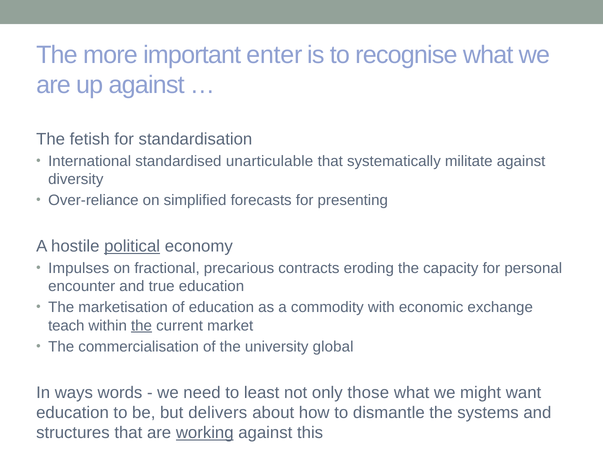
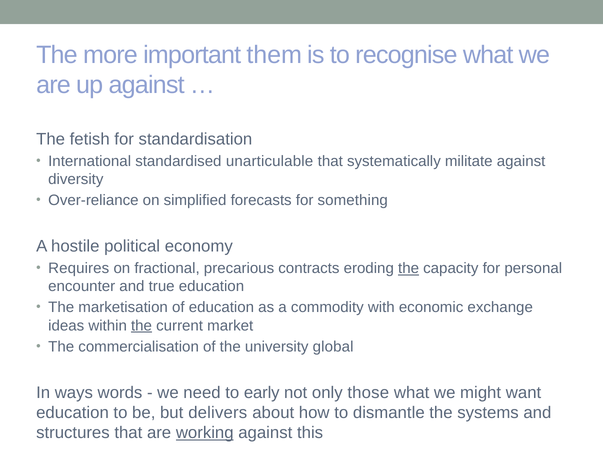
enter: enter -> them
presenting: presenting -> something
political underline: present -> none
Impulses: Impulses -> Requires
the at (409, 268) underline: none -> present
teach: teach -> ideas
least: least -> early
